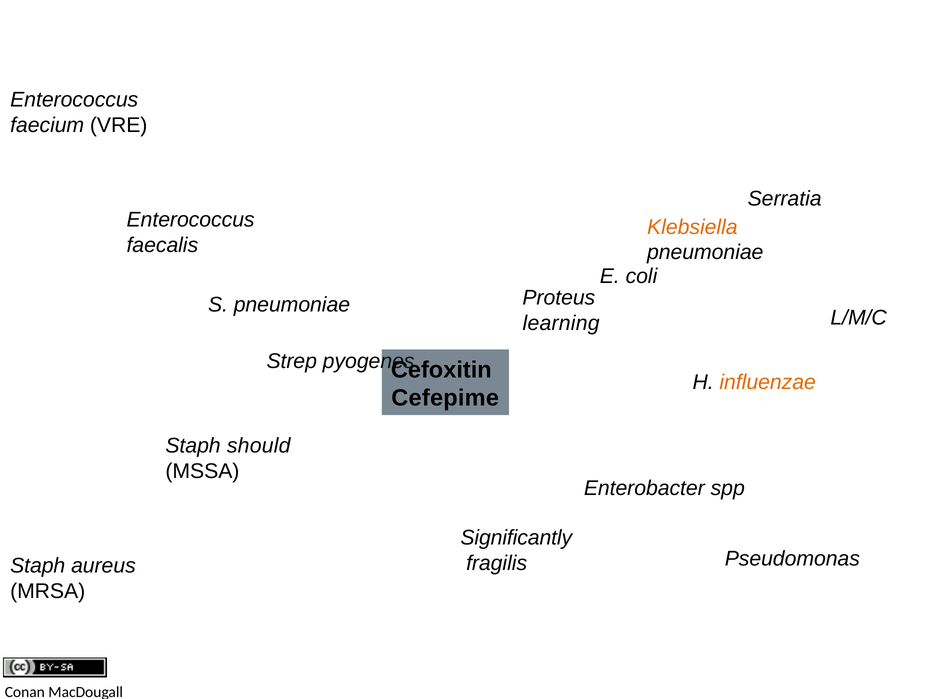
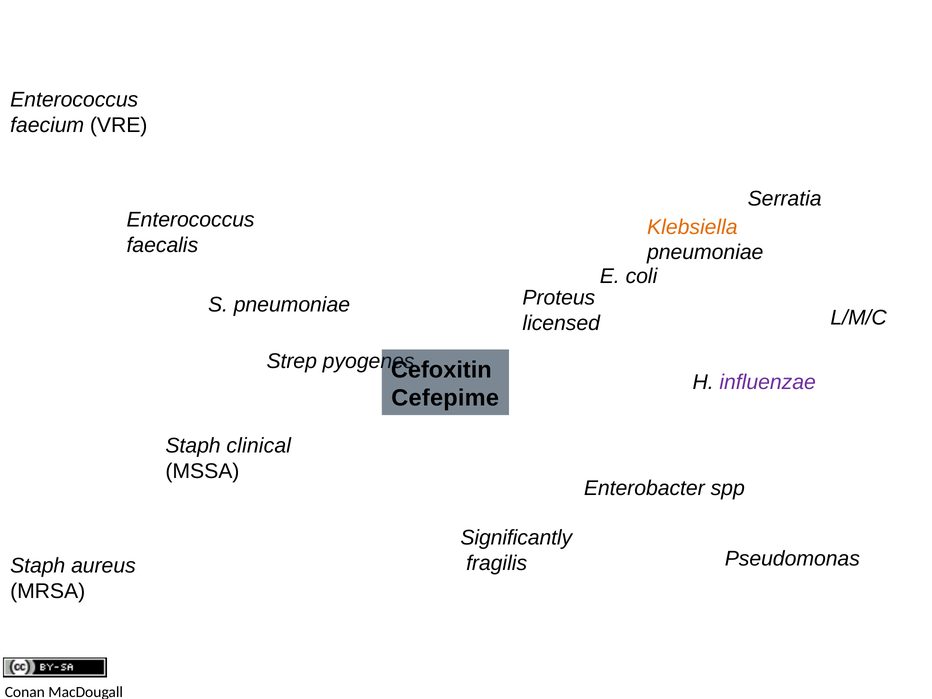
learning: learning -> licensed
influenzae colour: orange -> purple
should: should -> clinical
